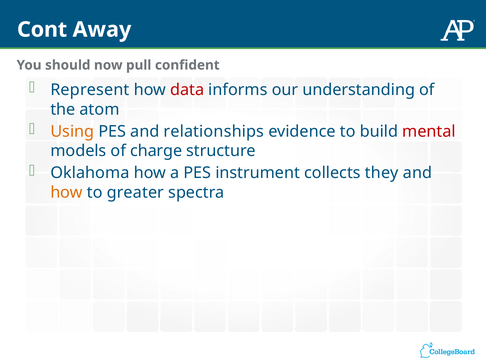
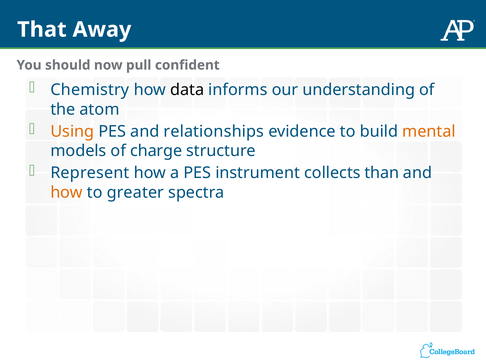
Cont: Cont -> That
Represent: Represent -> Chemistry
data colour: red -> black
mental colour: red -> orange
Oklahoma: Oklahoma -> Represent
they: they -> than
